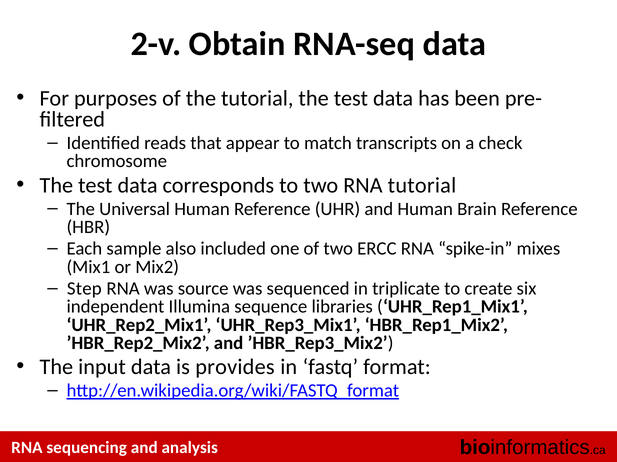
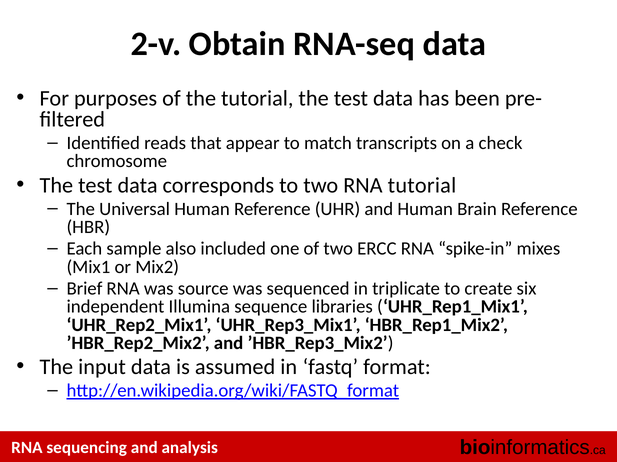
Step: Step -> Brief
provides: provides -> assumed
